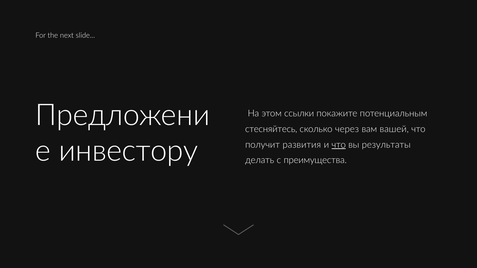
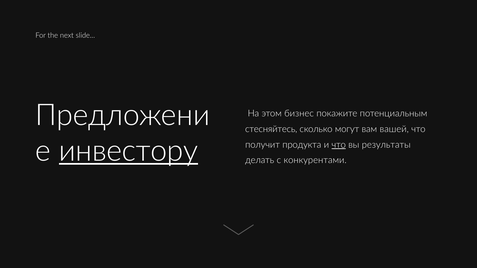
ссылки: ссылки -> бизнес
через: через -> могут
инвестору underline: none -> present
развития: развития -> продукта
преимущества: преимущества -> конкурентами
